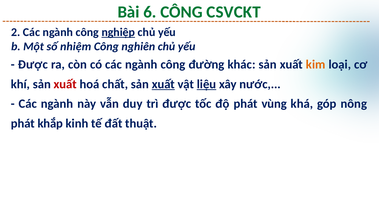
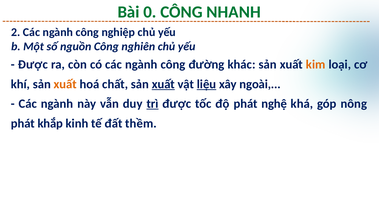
6: 6 -> 0
CSVCKT: CSVCKT -> NHANH
nghiệp underline: present -> none
nhiệm: nhiệm -> nguồn
xuất at (65, 84) colour: red -> orange
nước: nước -> ngoài
trì underline: none -> present
vùng: vùng -> nghệ
thuật: thuật -> thềm
